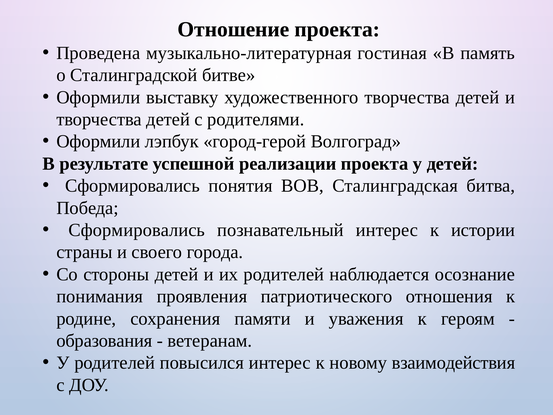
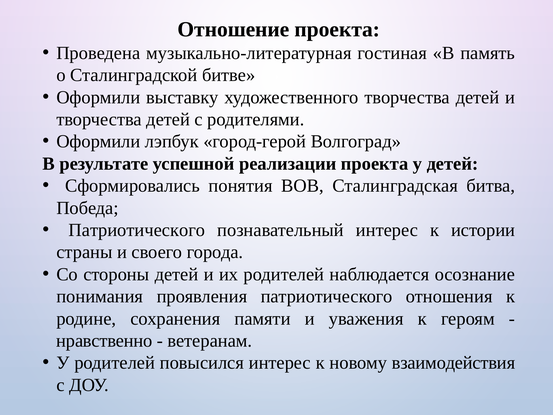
Сформировались at (137, 230): Сформировались -> Патриотического
образования: образования -> нравственно
